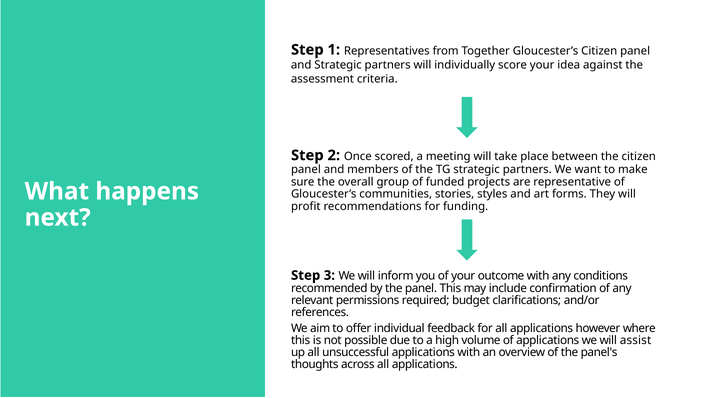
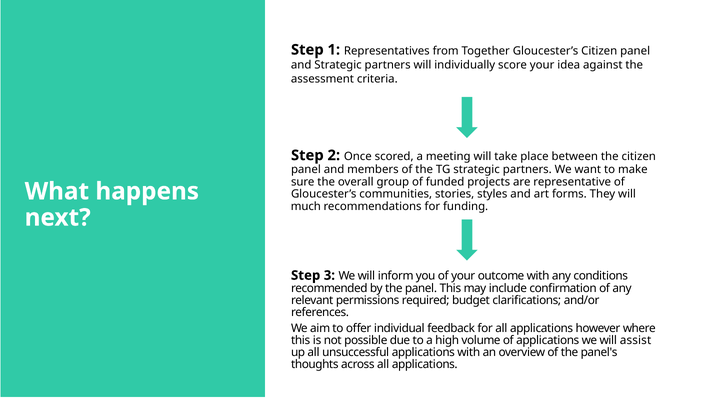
profit: profit -> much
